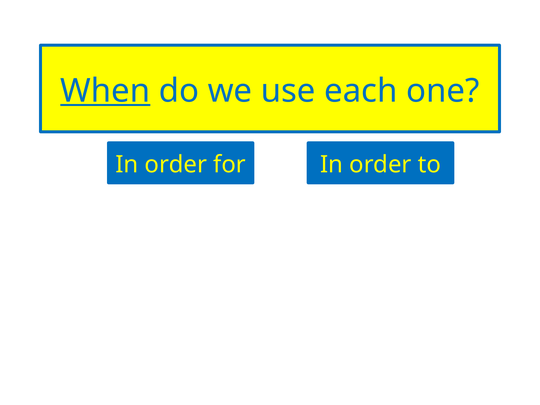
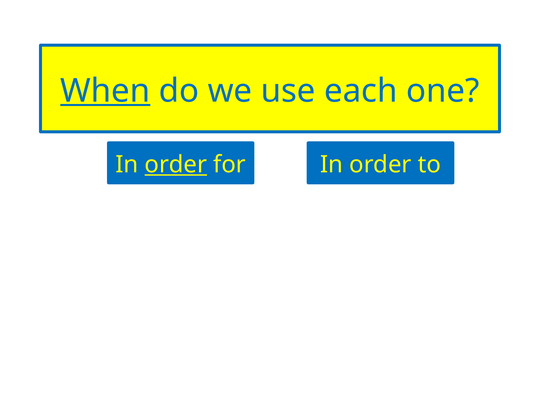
order at (176, 165) underline: none -> present
